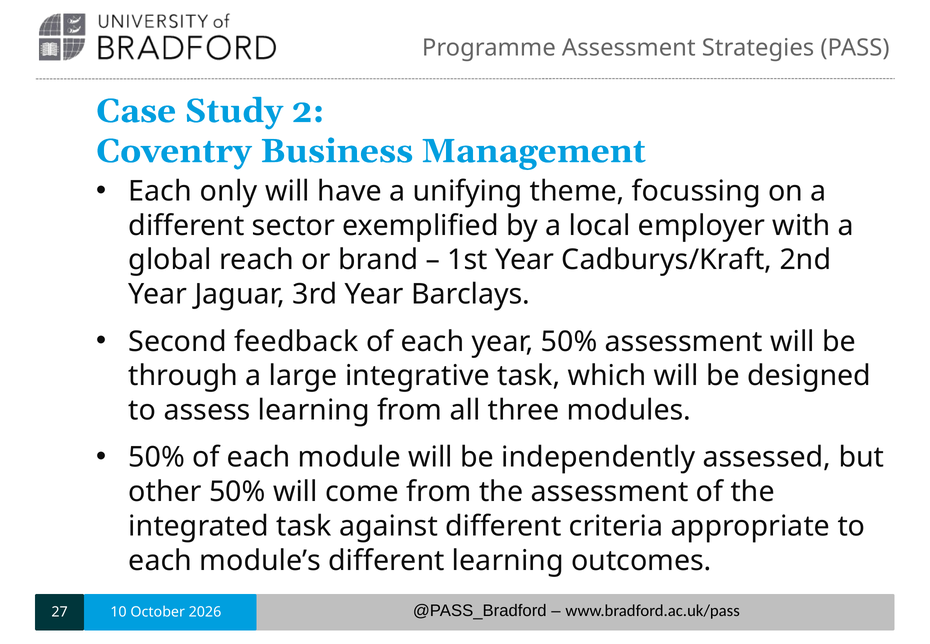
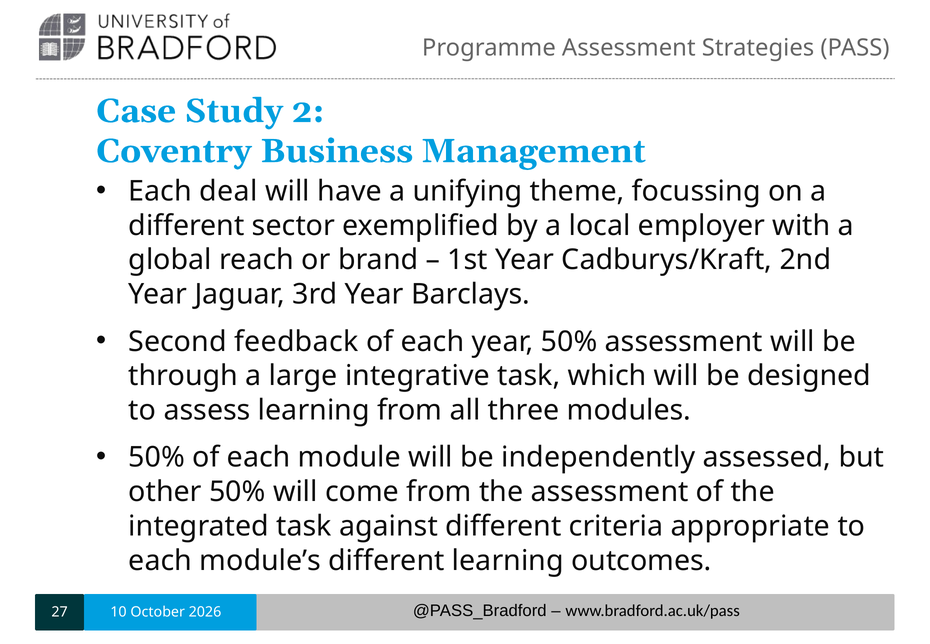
only: only -> deal
